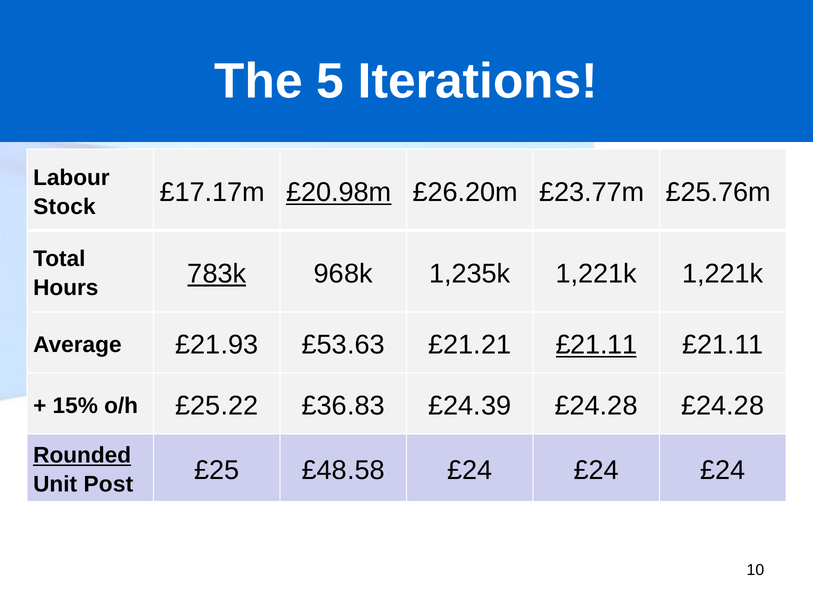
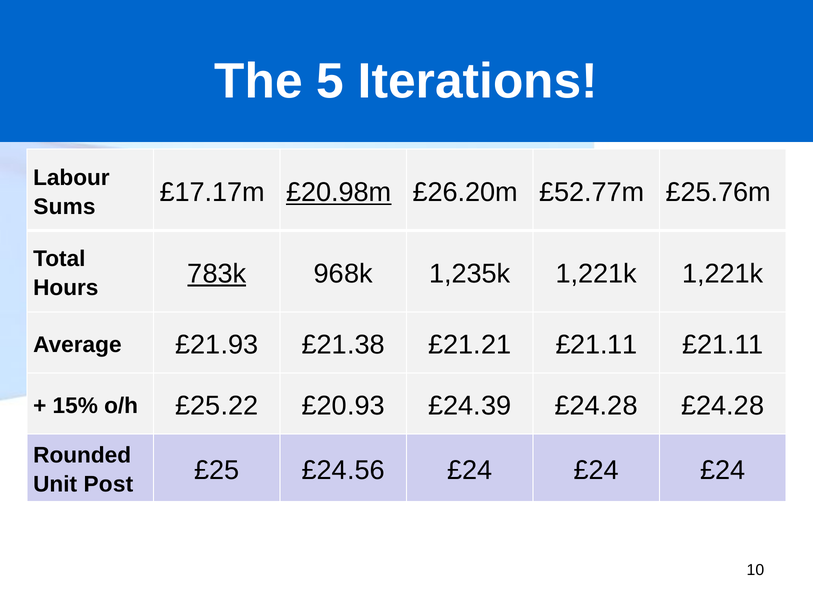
£23.77m: £23.77m -> £52.77m
Stock: Stock -> Sums
£53.63: £53.63 -> £21.38
£21.11 at (596, 345) underline: present -> none
£36.83: £36.83 -> £20.93
Rounded underline: present -> none
£48.58: £48.58 -> £24.56
